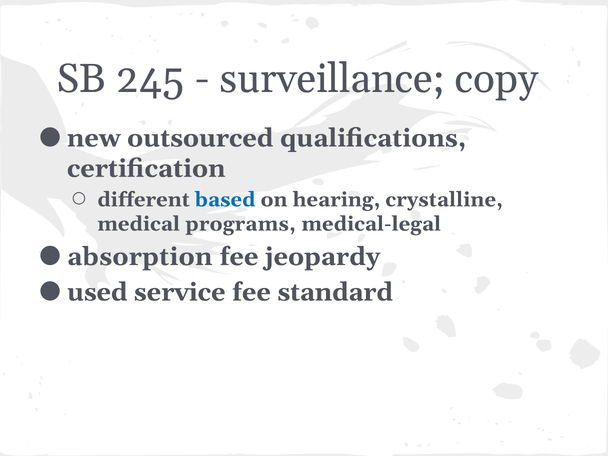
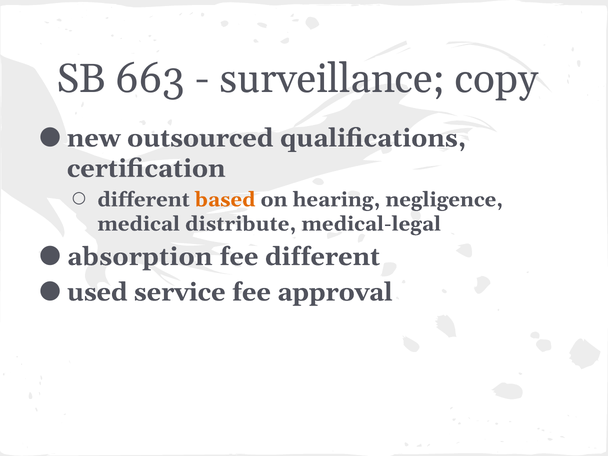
245: 245 -> 663
based colour: blue -> orange
crystalline: crystalline -> negligence
programs: programs -> distribute
fee jeopardy: jeopardy -> different
standard: standard -> approval
